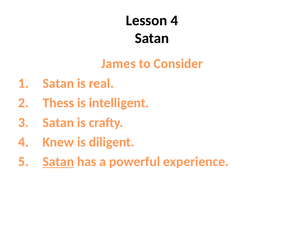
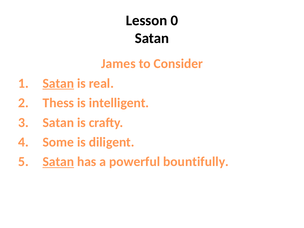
Lesson 4: 4 -> 0
Satan at (58, 83) underline: none -> present
Knew: Knew -> Some
experience: experience -> bountifully
